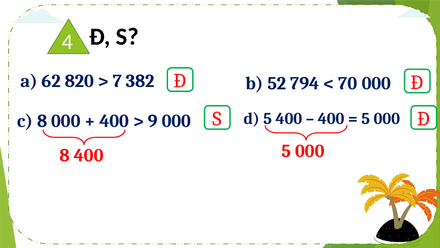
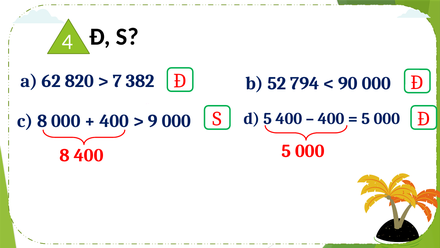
70: 70 -> 90
